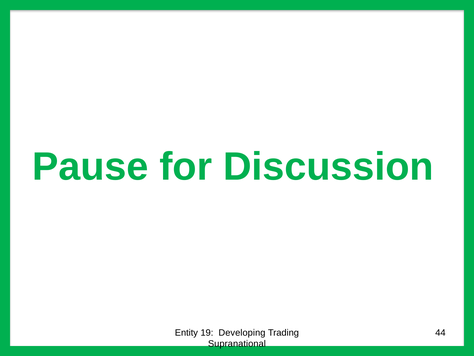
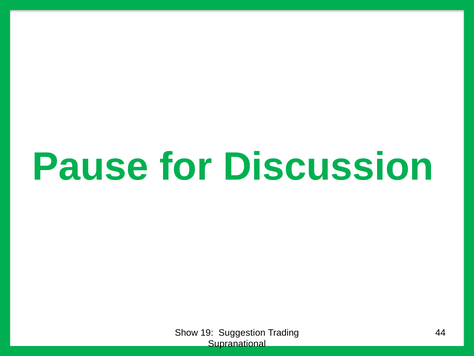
Entity: Entity -> Show
Developing: Developing -> Suggestion
